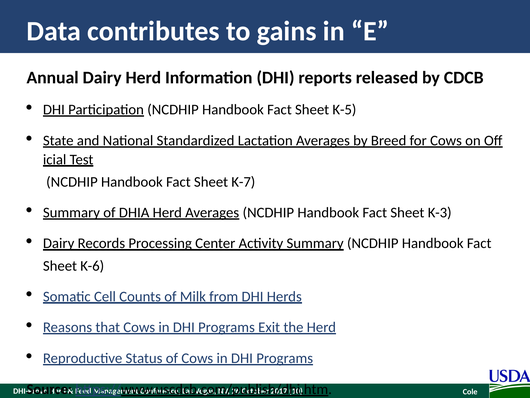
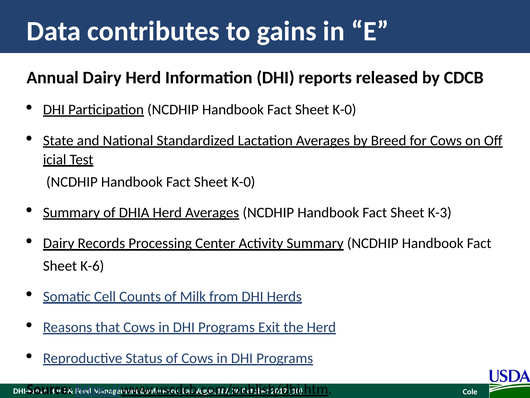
K-5 at (344, 110): K-5 -> K-0
K-7 at (243, 182): K-7 -> K-0
